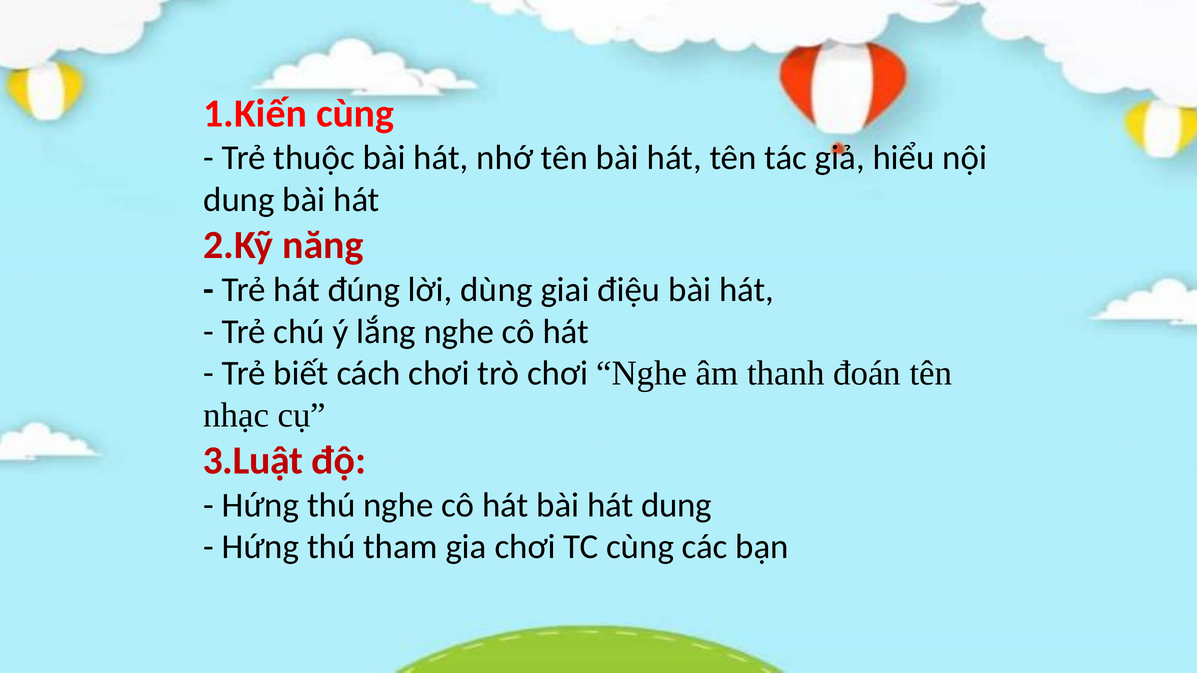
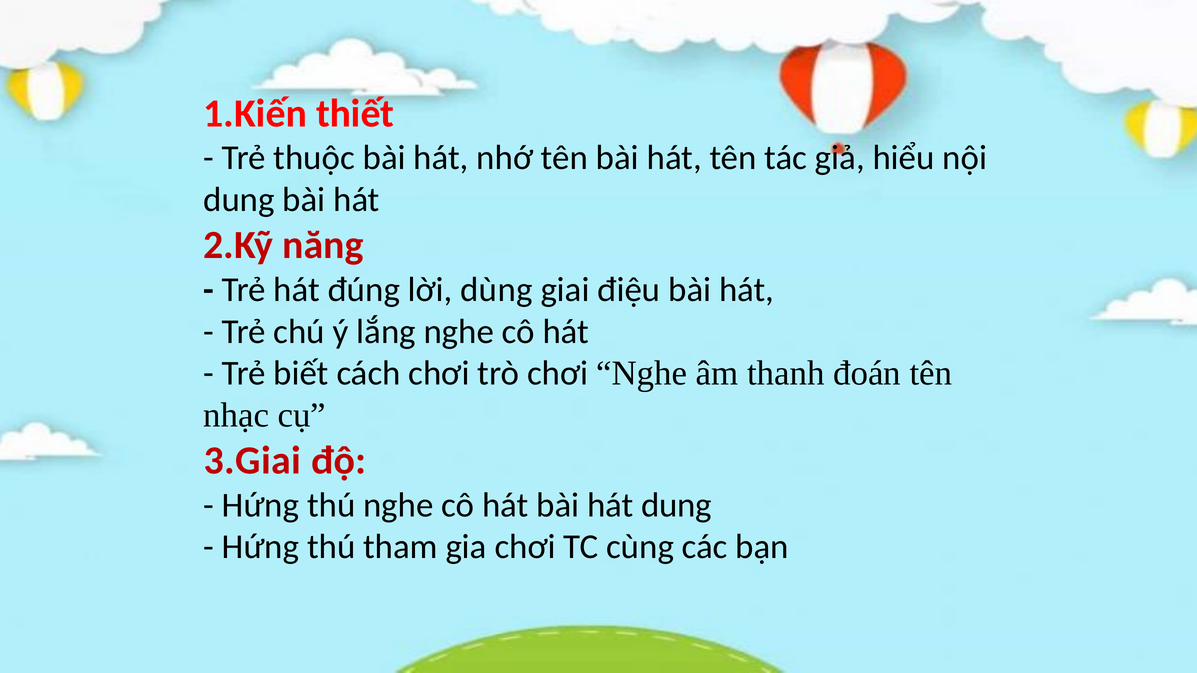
1.Kiến cùng: cùng -> thiết
3.Luật: 3.Luật -> 3.Giai
